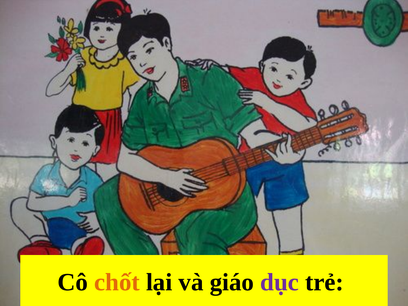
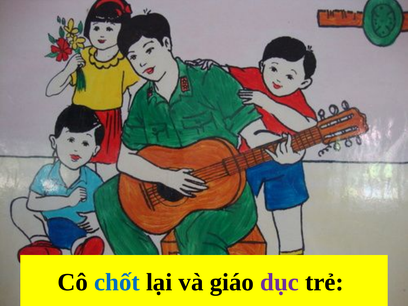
chốt colour: orange -> blue
